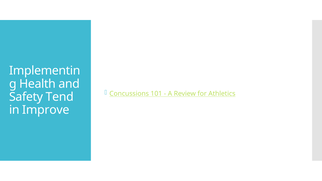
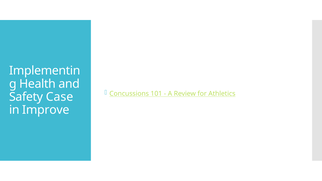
Tend: Tend -> Case
